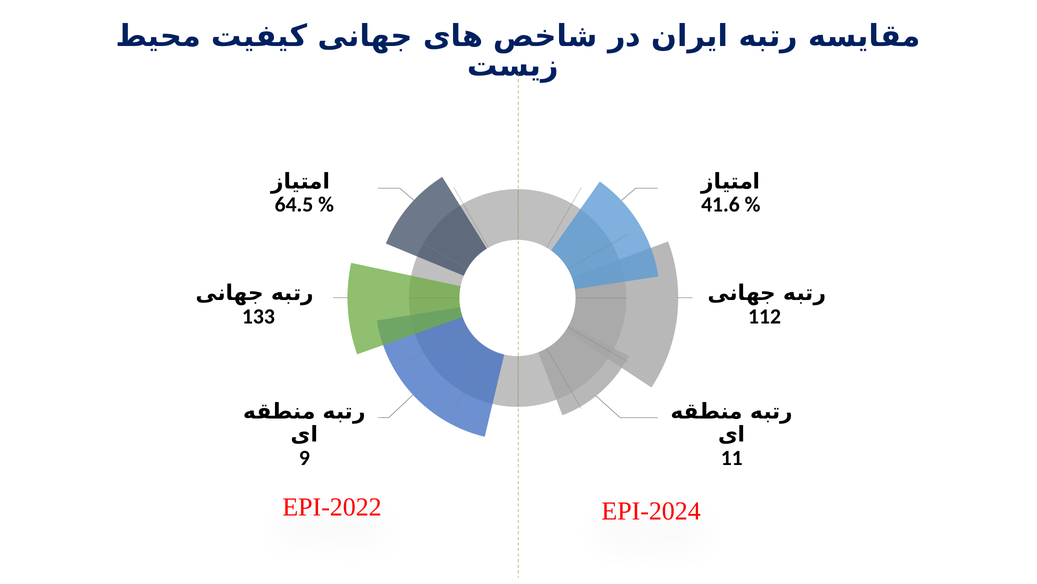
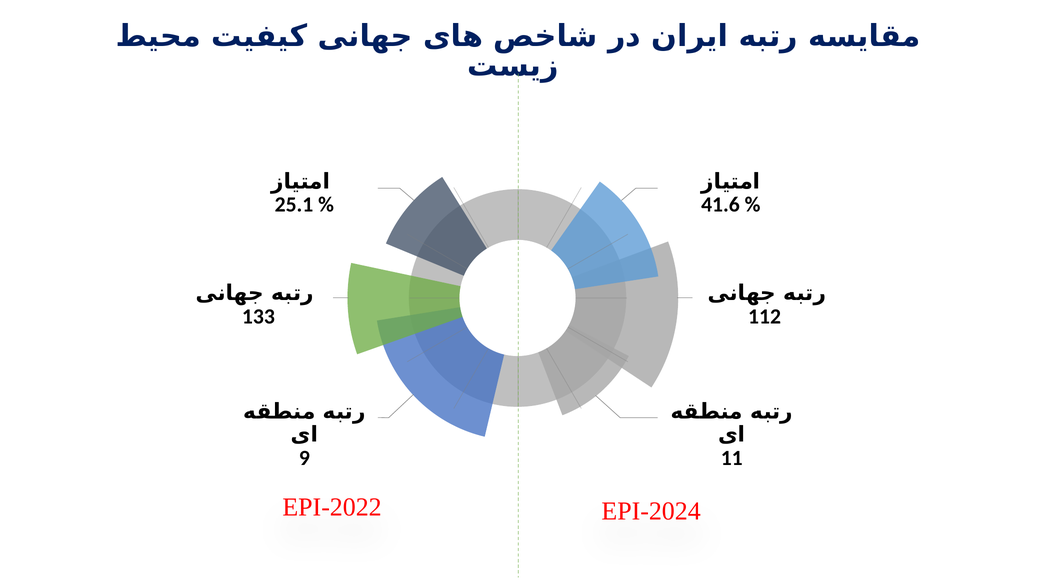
64.5: 64.5 -> 25.1
